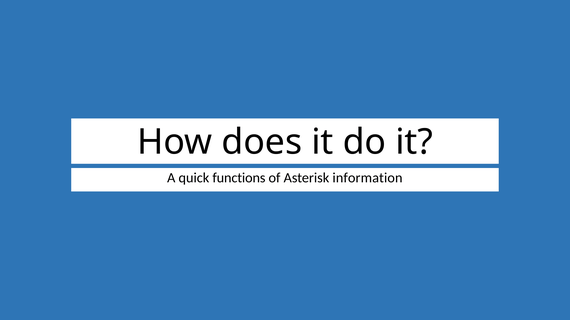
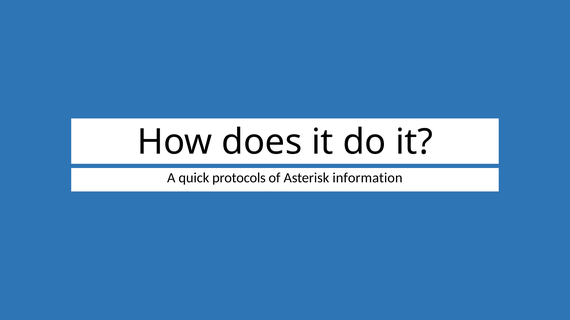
functions: functions -> protocols
